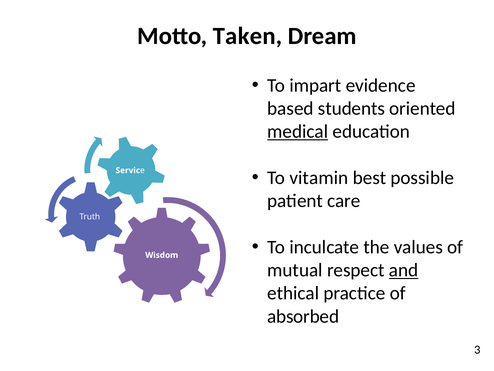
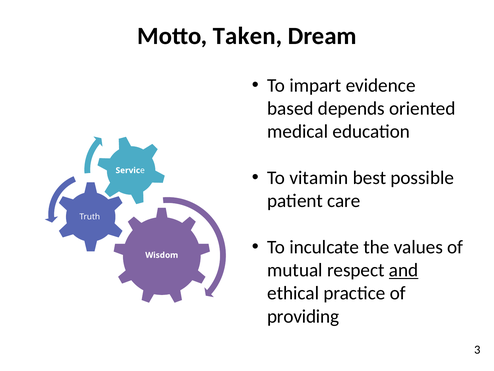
students: students -> depends
medical underline: present -> none
absorbed: absorbed -> providing
